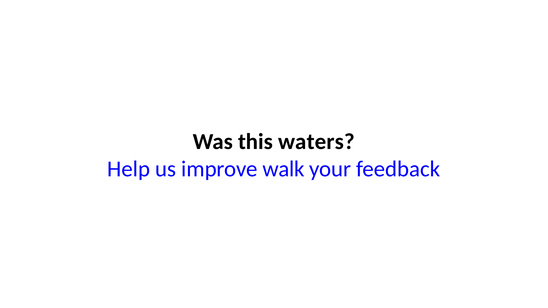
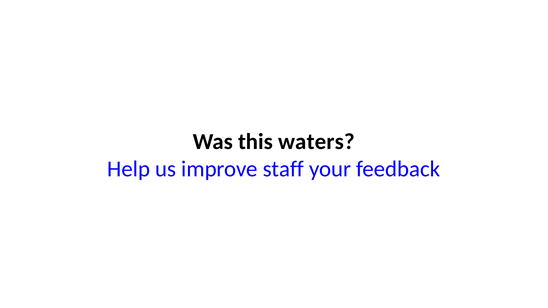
walk: walk -> staff
